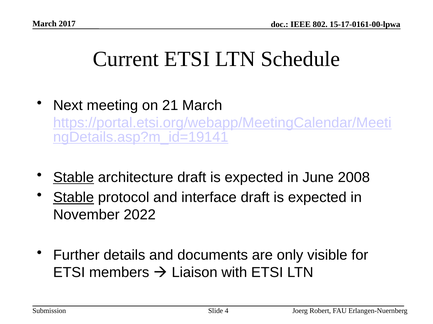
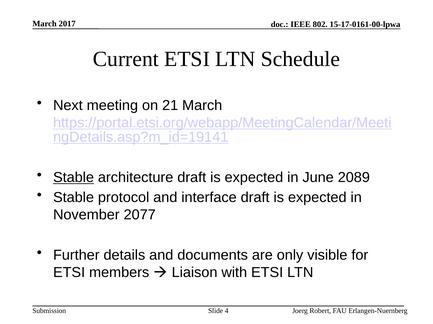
2008: 2008 -> 2089
Stable at (74, 198) underline: present -> none
2022: 2022 -> 2077
